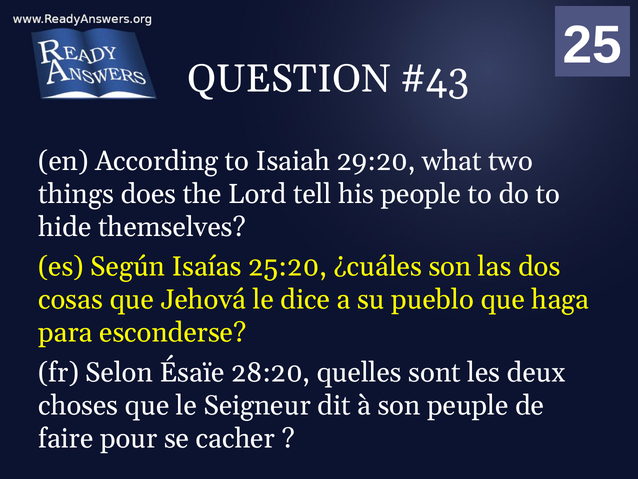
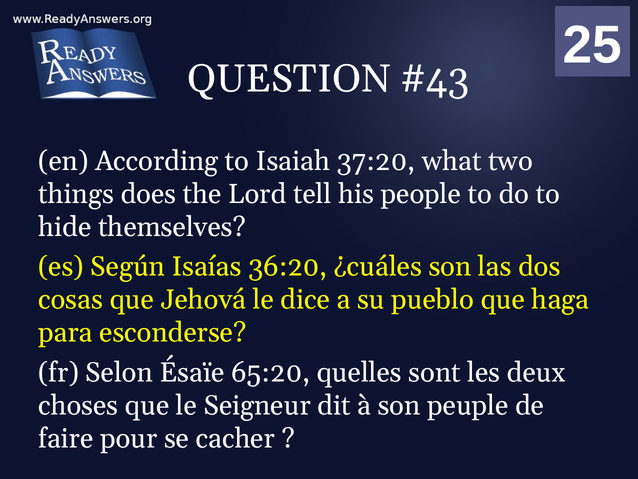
29:20: 29:20 -> 37:20
25:20: 25:20 -> 36:20
28:20: 28:20 -> 65:20
